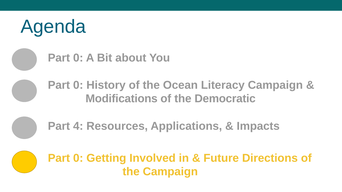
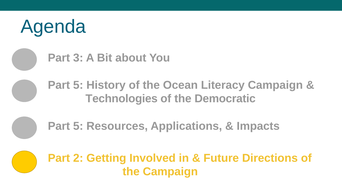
0 at (78, 58): 0 -> 3
0 at (78, 85): 0 -> 5
Modifications: Modifications -> Technologies
4 at (78, 126): 4 -> 5
0 at (78, 158): 0 -> 2
